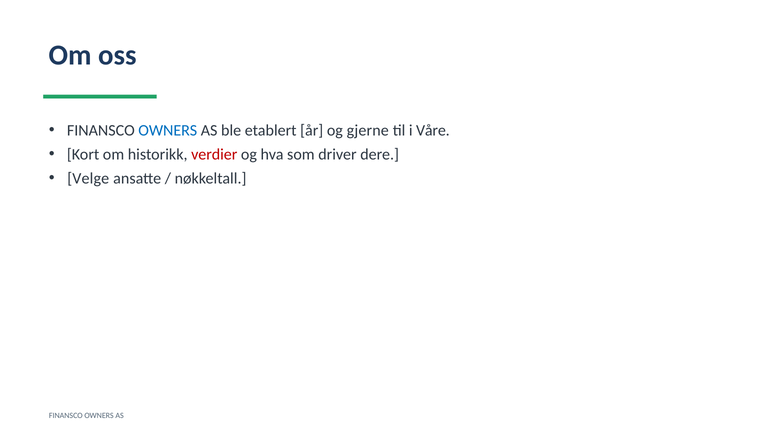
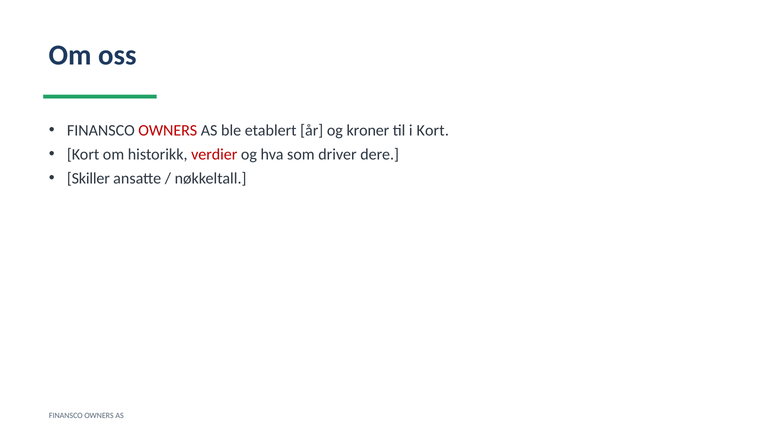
OWNERS at (168, 130) colour: blue -> red
gjerne: gjerne -> kroner
i Våre: Våre -> Kort
Velge: Velge -> Skiller
